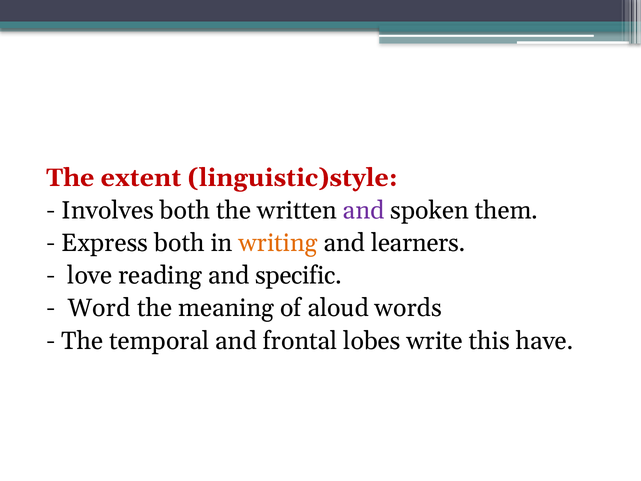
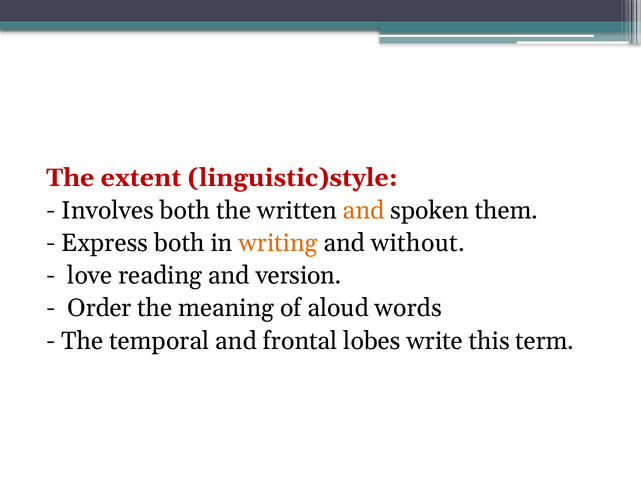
and at (364, 210) colour: purple -> orange
learners: learners -> without
specific: specific -> version
Word: Word -> Order
have: have -> term
